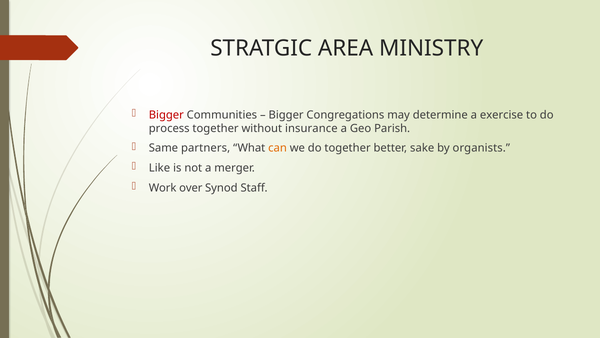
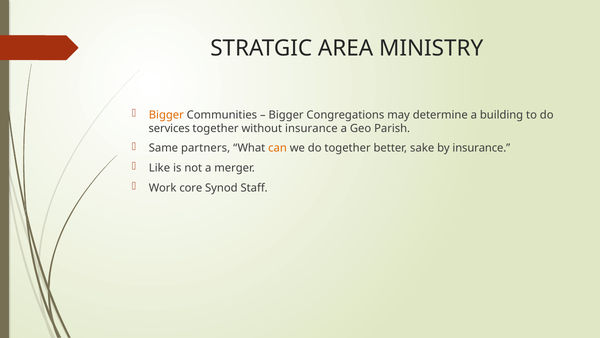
Bigger at (166, 115) colour: red -> orange
exercise: exercise -> building
process: process -> services
by organists: organists -> insurance
over: over -> core
